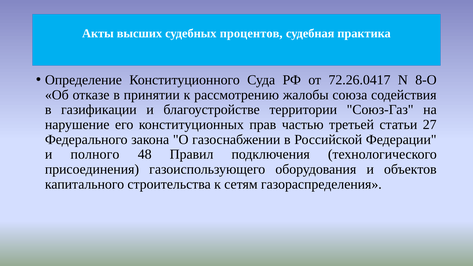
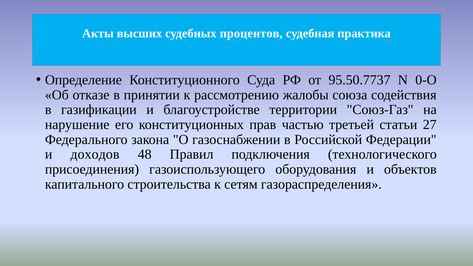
72.26.0417: 72.26.0417 -> 95.50.7737
8-О: 8-О -> 0-О
полного: полного -> доходов
